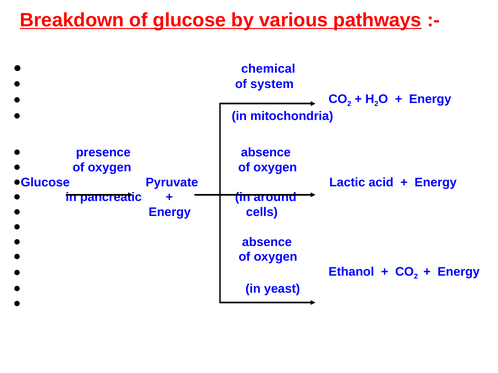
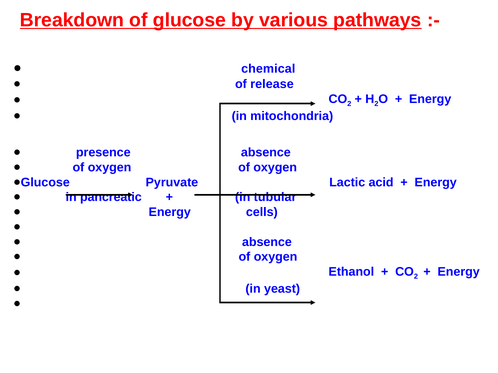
system: system -> release
around: around -> tubular
